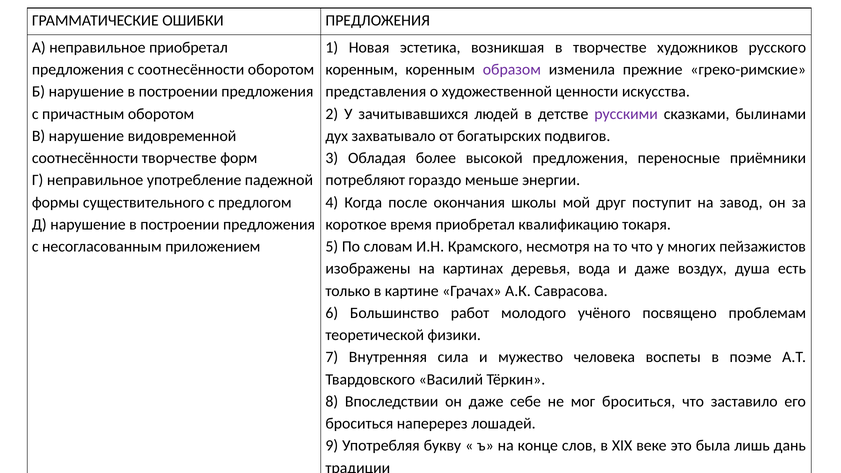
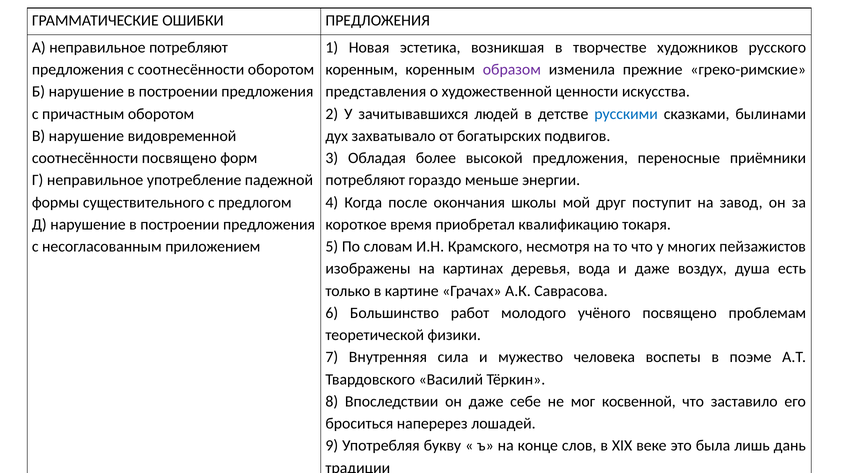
неправильное приобретал: приобретал -> потребляют
русскими colour: purple -> blue
соотнесённости творчестве: творчестве -> посвящено
мог броситься: броситься -> косвенной
